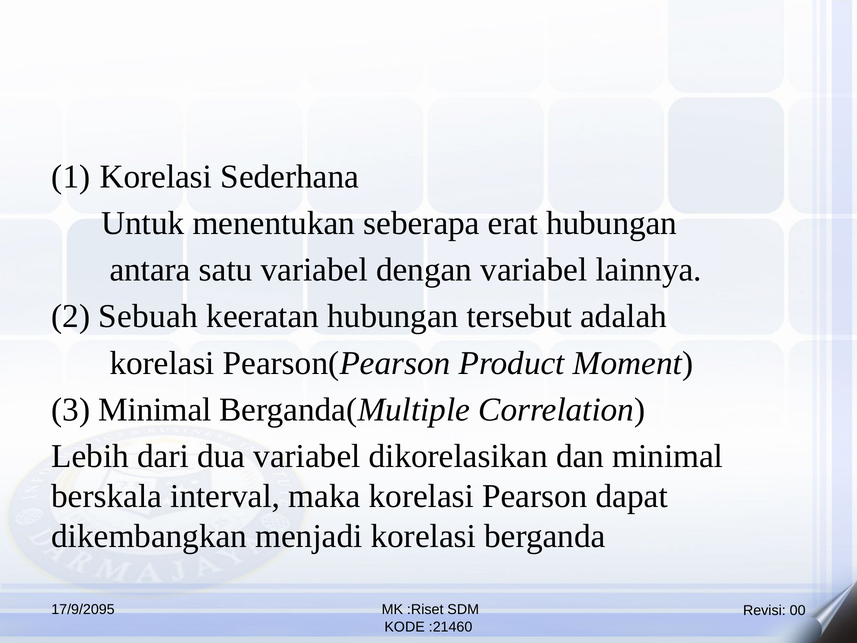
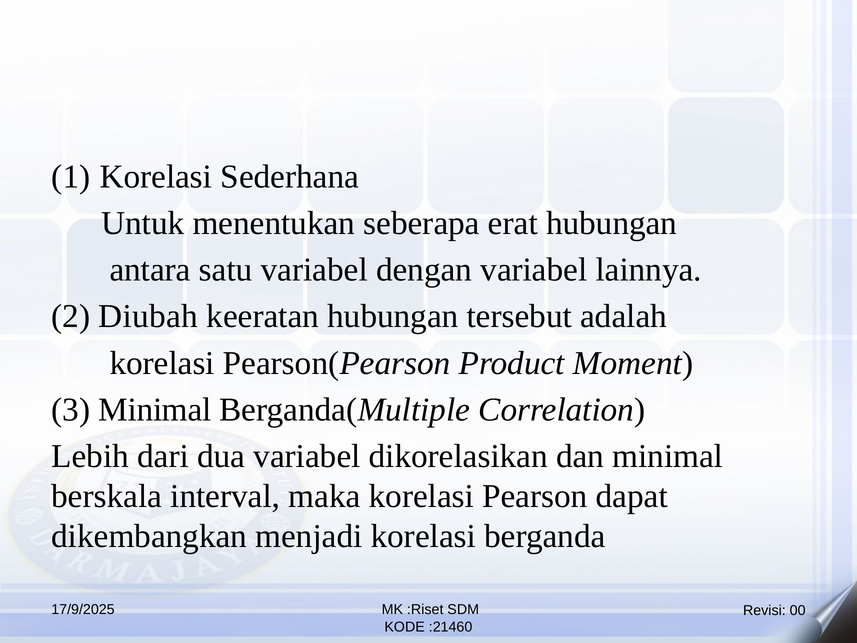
Sebuah: Sebuah -> Diubah
17/9/2095: 17/9/2095 -> 17/9/2025
